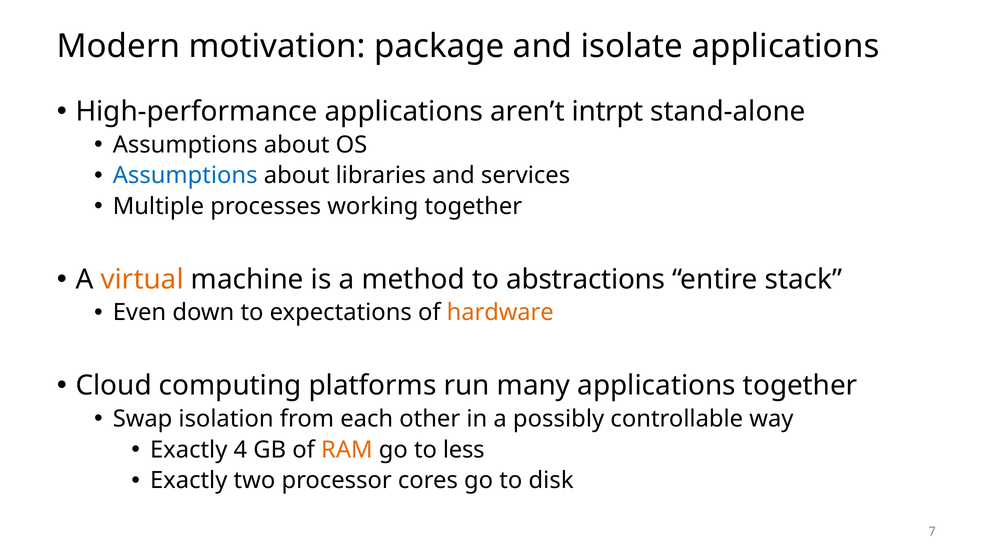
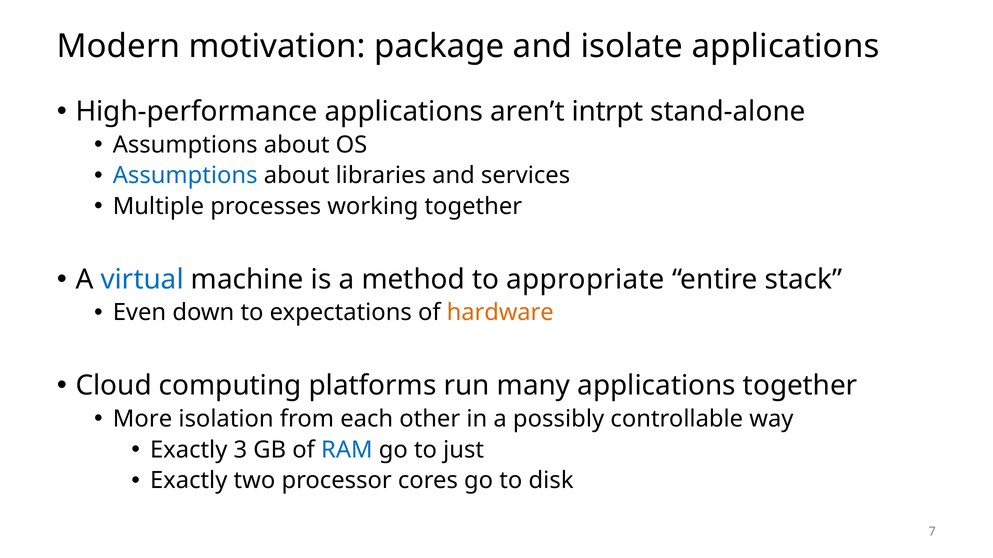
virtual colour: orange -> blue
abstractions: abstractions -> appropriate
Swap: Swap -> More
4: 4 -> 3
RAM colour: orange -> blue
less: less -> just
